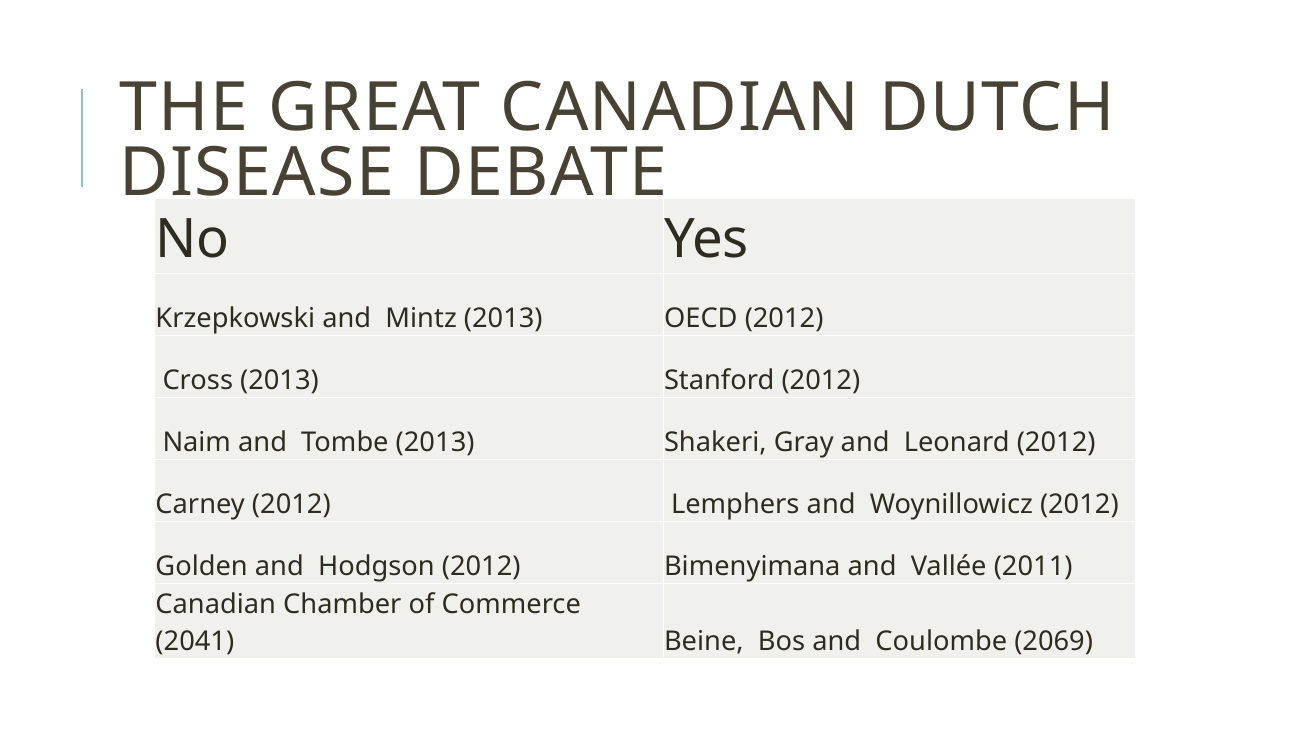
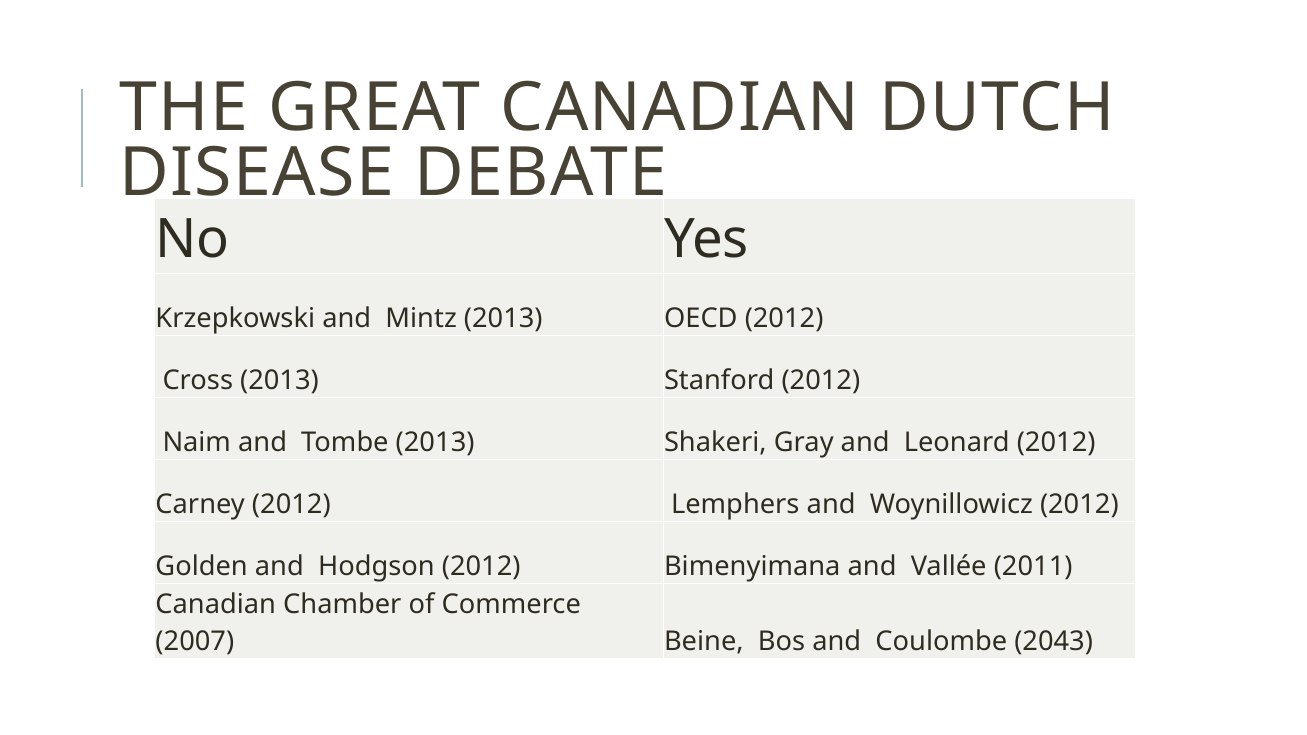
2041: 2041 -> 2007
2069: 2069 -> 2043
